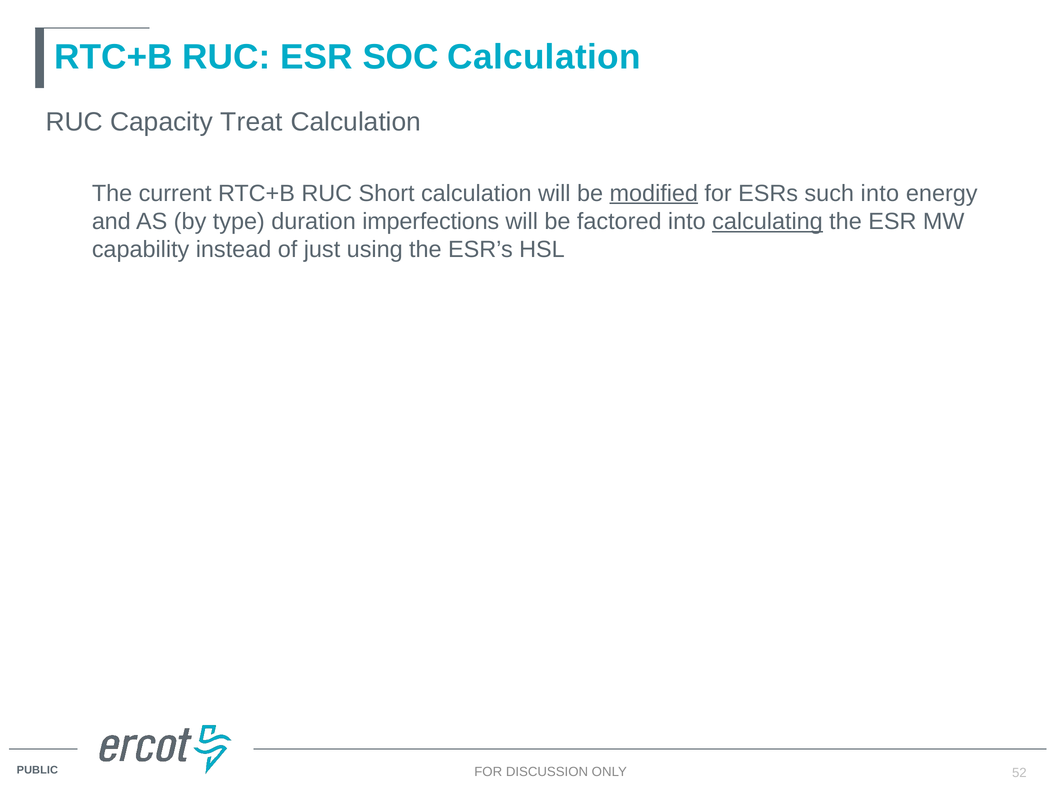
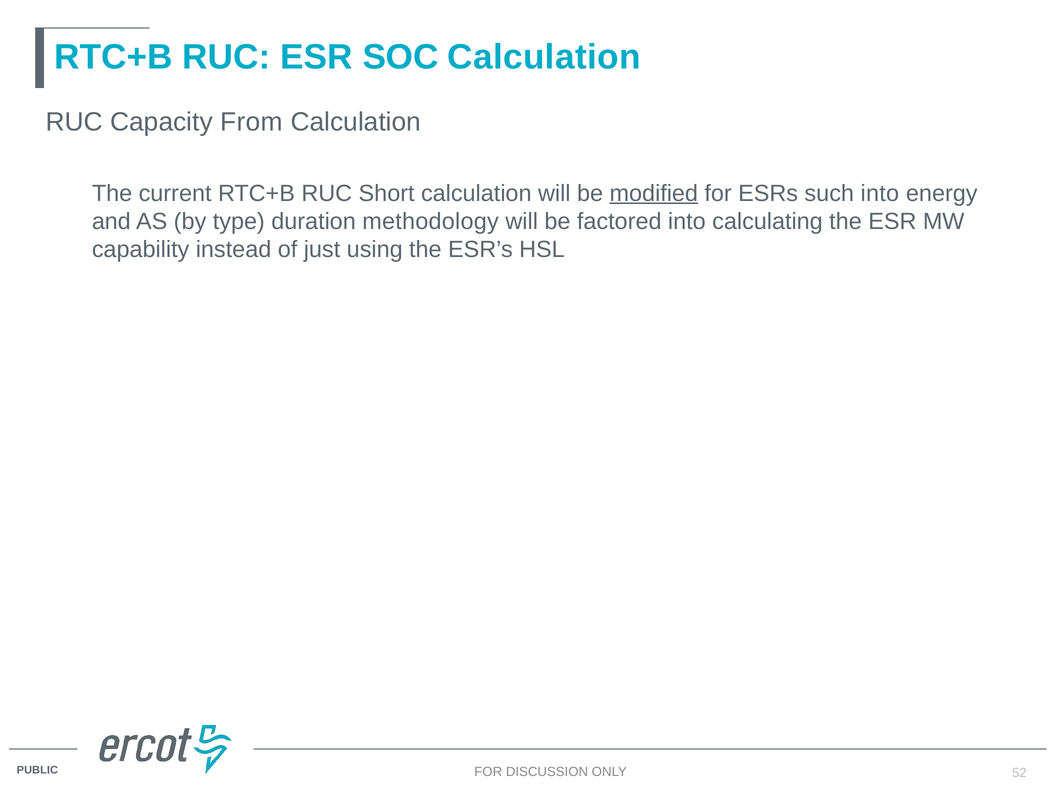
Treat: Treat -> From
imperfections: imperfections -> methodology
calculating underline: present -> none
